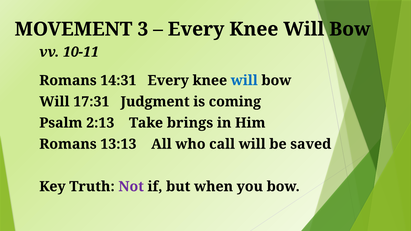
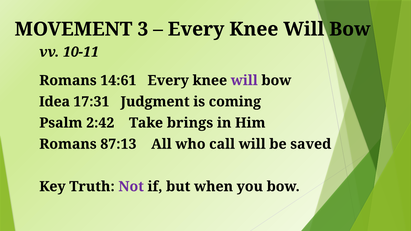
14:31: 14:31 -> 14:61
will at (244, 81) colour: blue -> purple
Will at (54, 102): Will -> Idea
2:13: 2:13 -> 2:42
13:13: 13:13 -> 87:13
